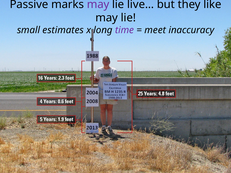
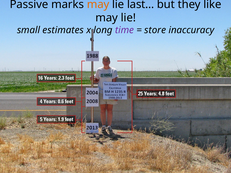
may at (98, 4) colour: purple -> orange
live…: live… -> last…
meet: meet -> store
